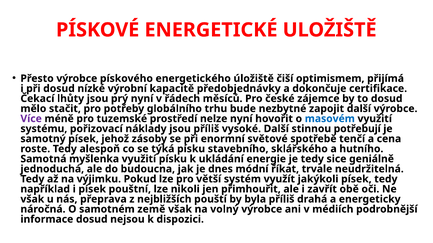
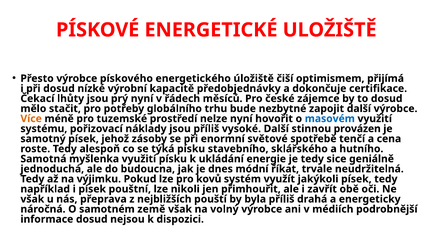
Více colour: purple -> orange
potřebují: potřebují -> provázen
větší: větší -> kovů
